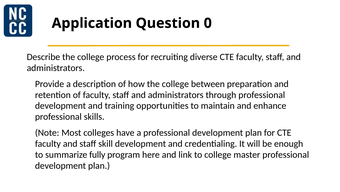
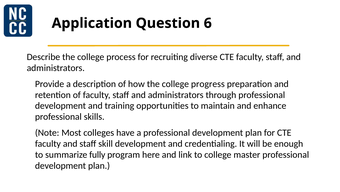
0: 0 -> 6
between: between -> progress
